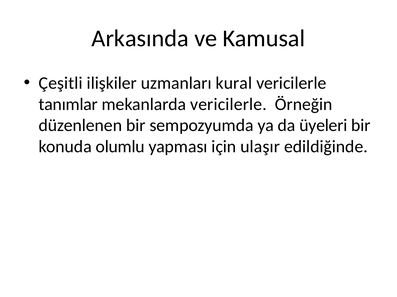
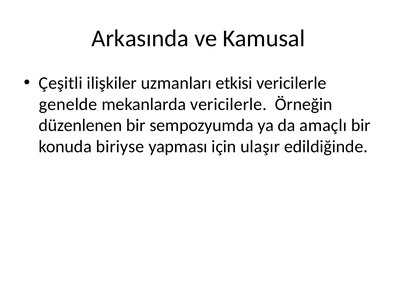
kural: kural -> etkisi
tanımlar: tanımlar -> genelde
üyeleri: üyeleri -> amaçlı
olumlu: olumlu -> biriyse
